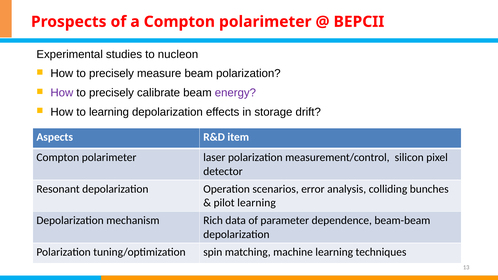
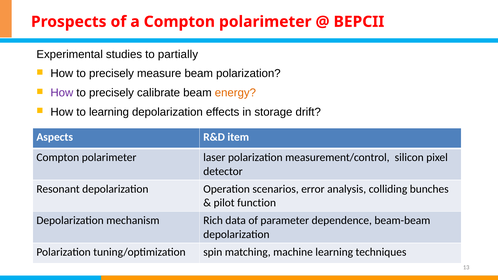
nucleon: nucleon -> partially
energy colour: purple -> orange
pilot learning: learning -> function
